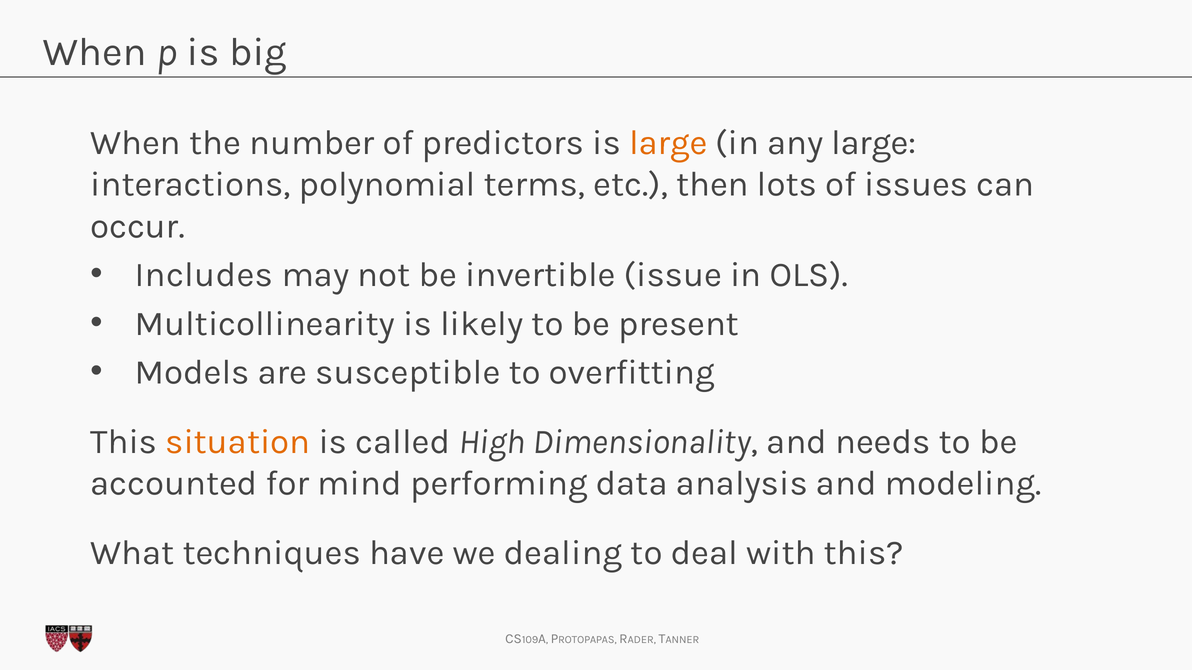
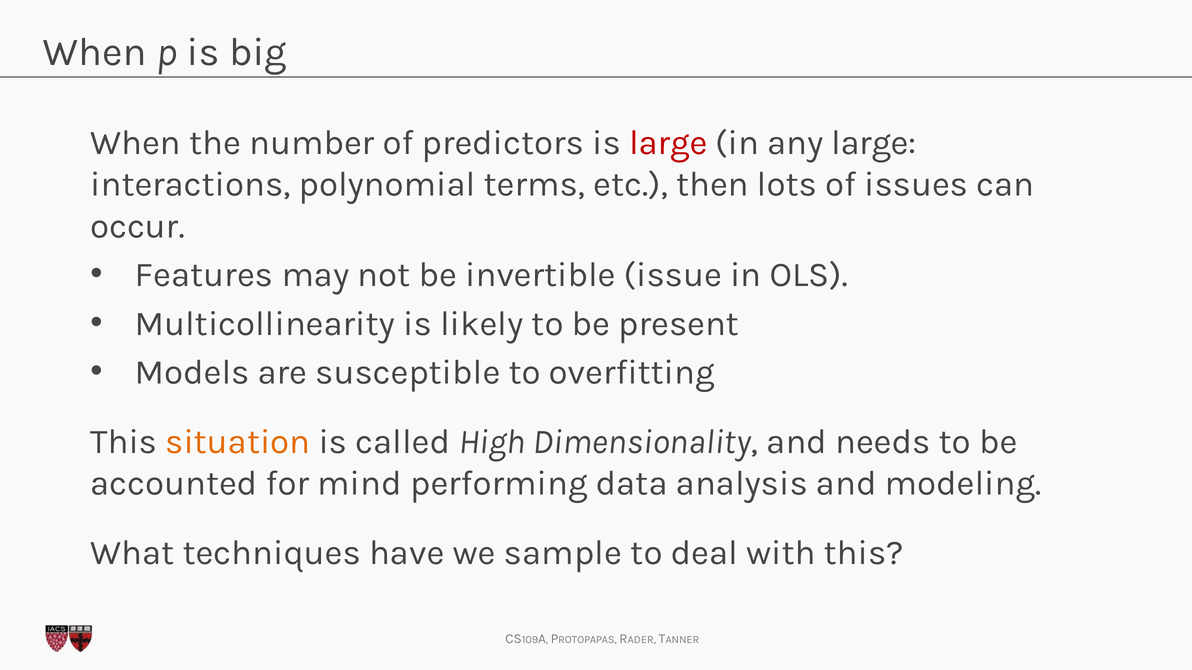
large at (668, 143) colour: orange -> red
Includes: Includes -> Features
dealing: dealing -> sample
